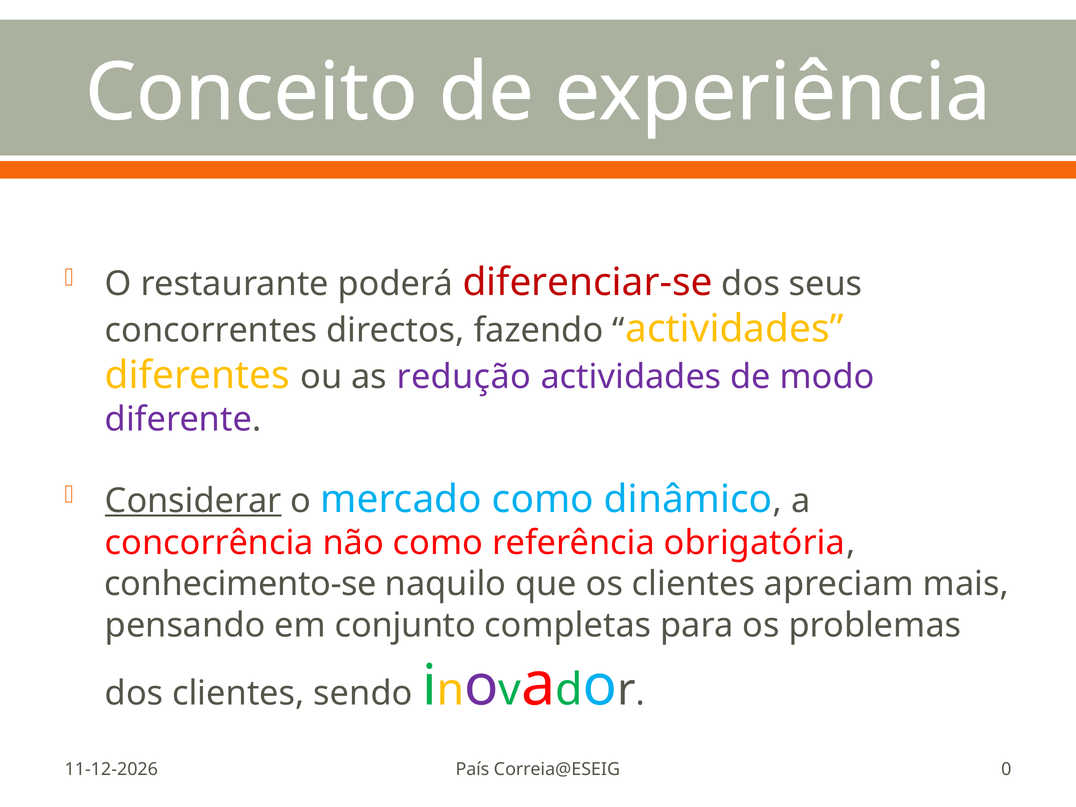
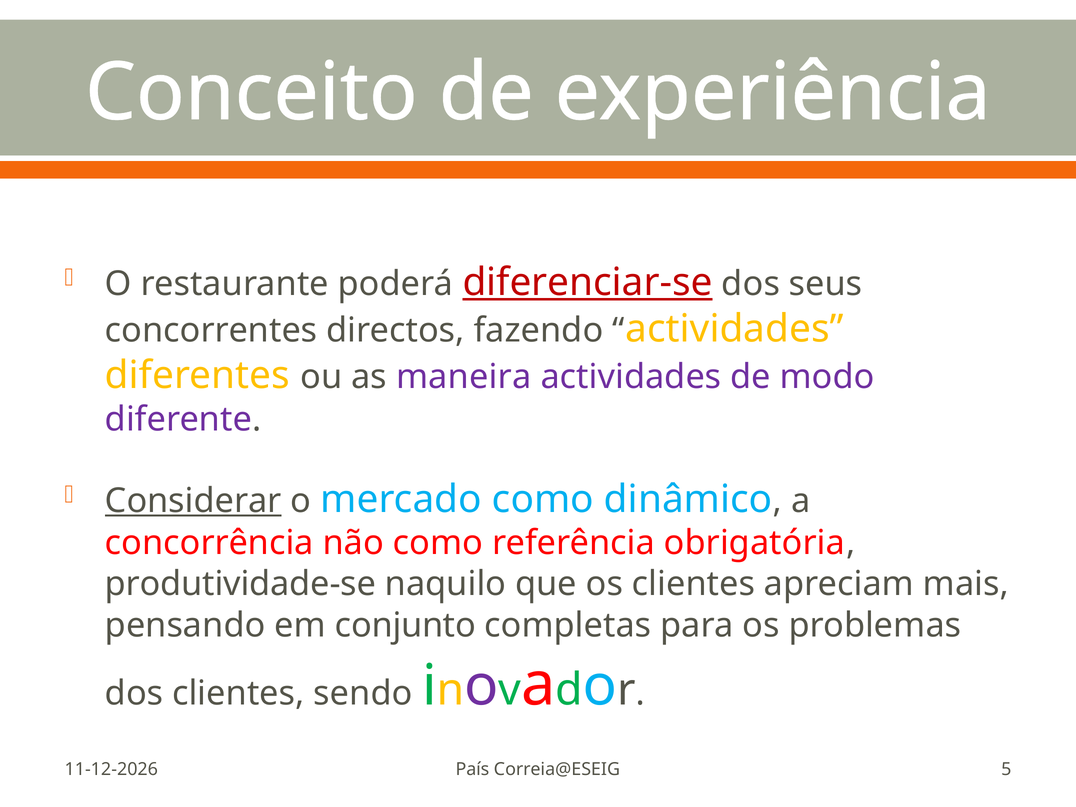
diferenciar-se underline: none -> present
redução: redução -> maneira
conhecimento-se: conhecimento-se -> produtividade-se
0: 0 -> 5
